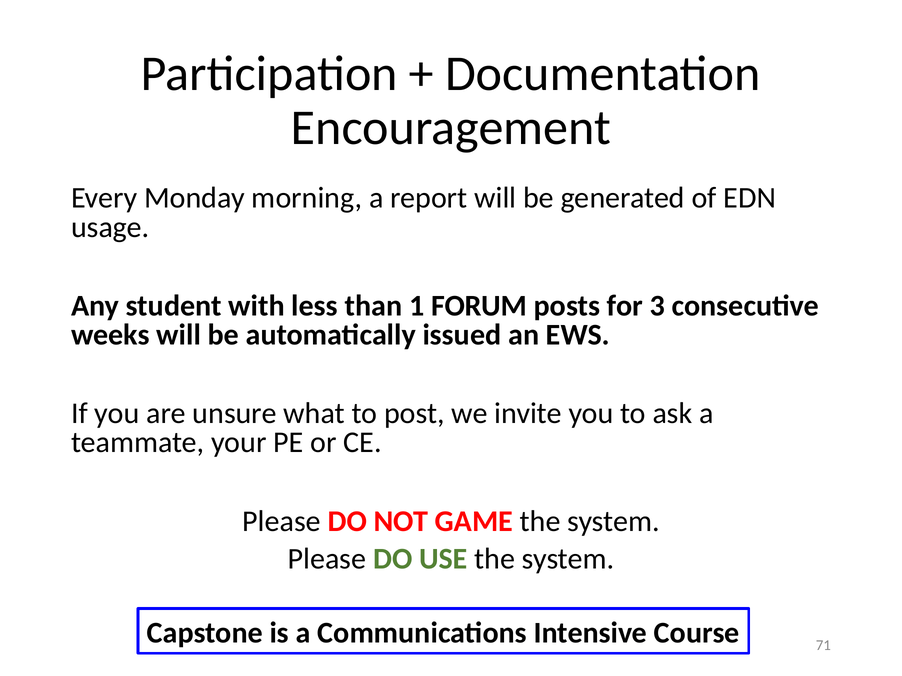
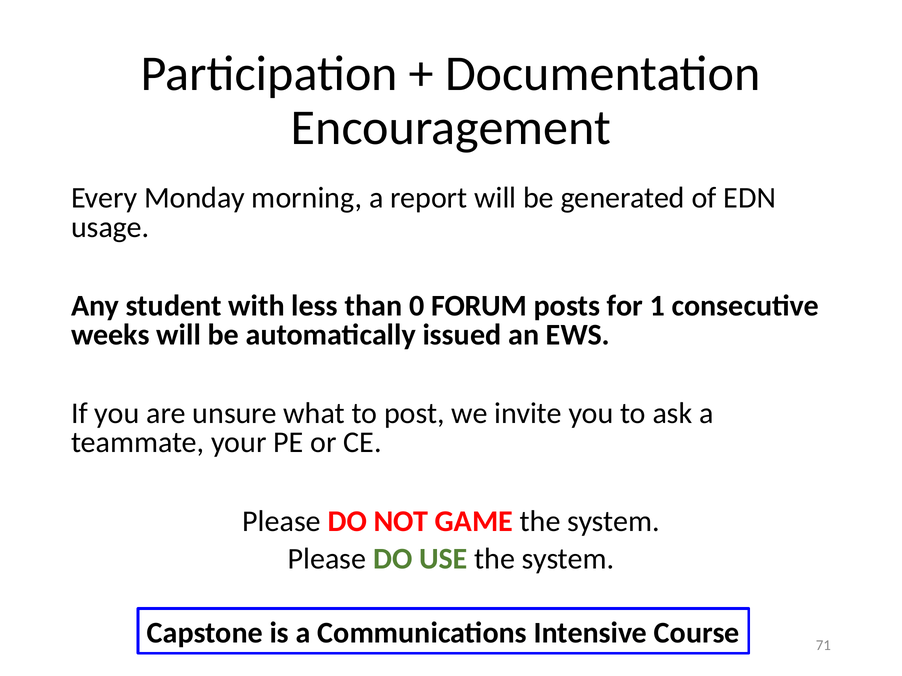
1: 1 -> 0
3: 3 -> 1
